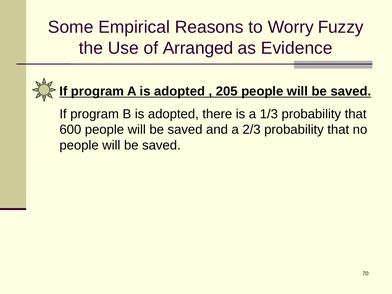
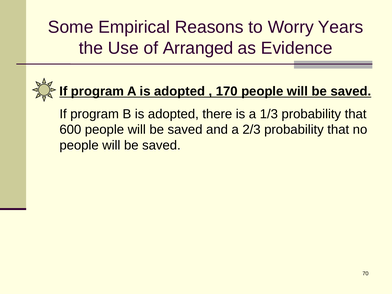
Fuzzy: Fuzzy -> Years
205: 205 -> 170
